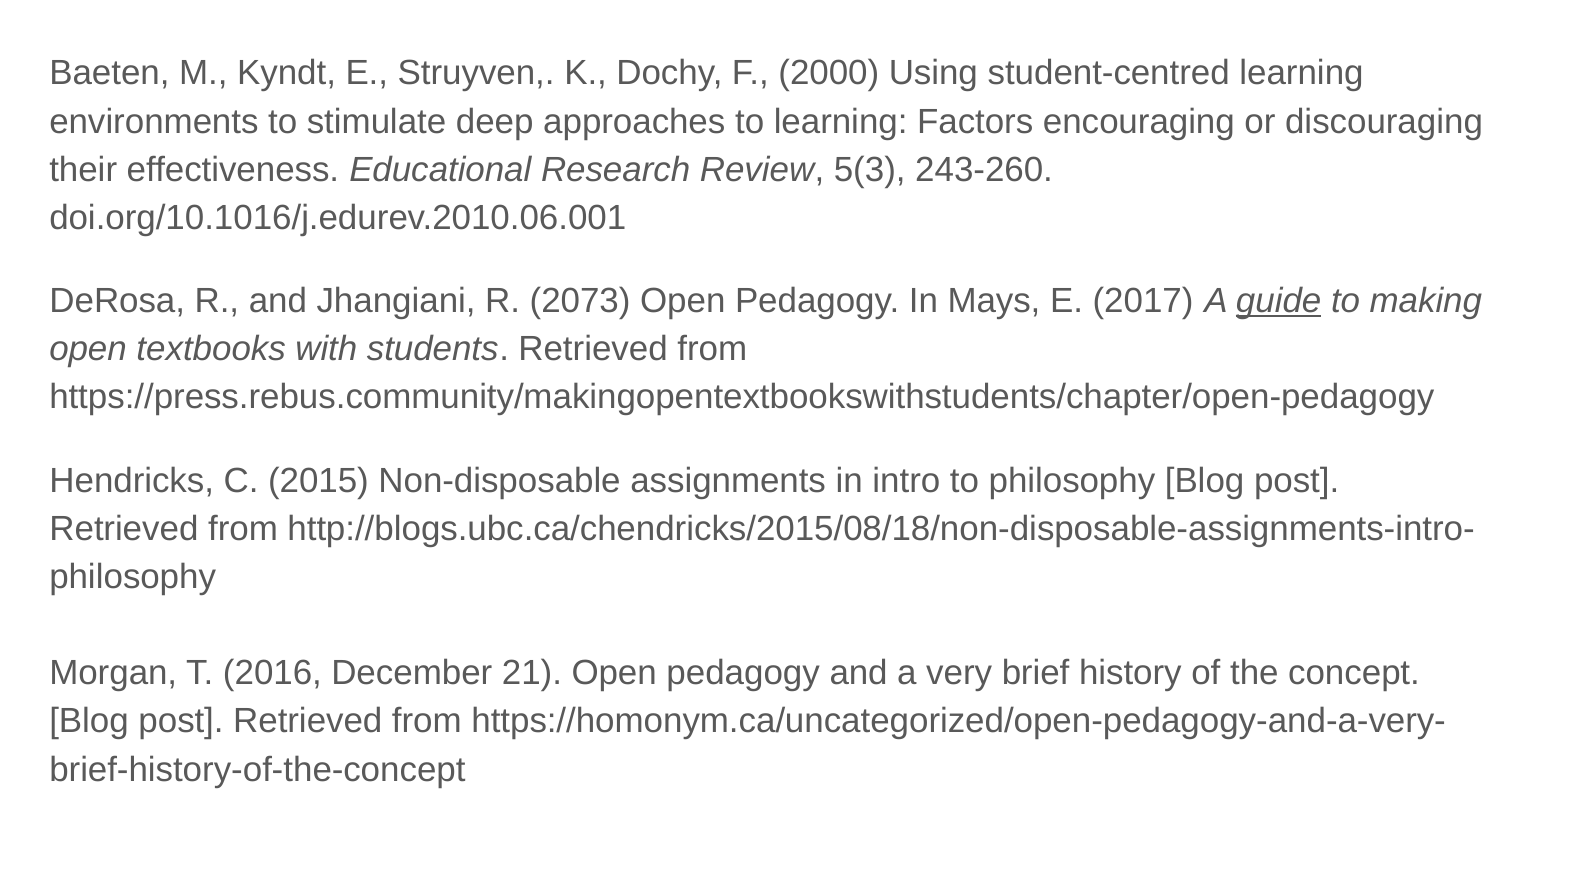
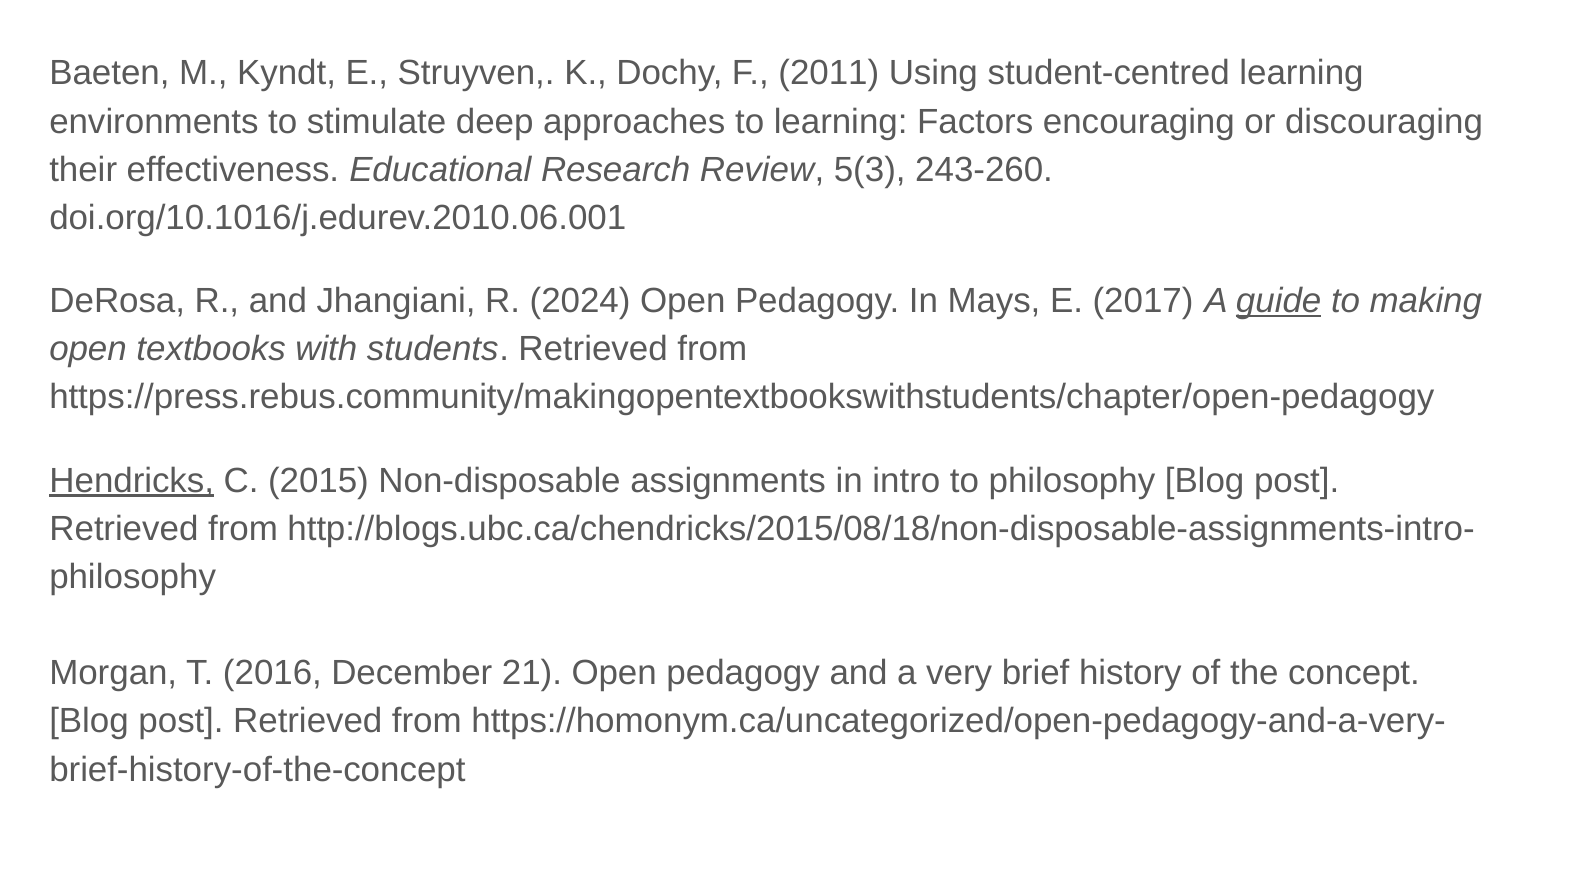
2000: 2000 -> 2011
2073: 2073 -> 2024
Hendricks underline: none -> present
